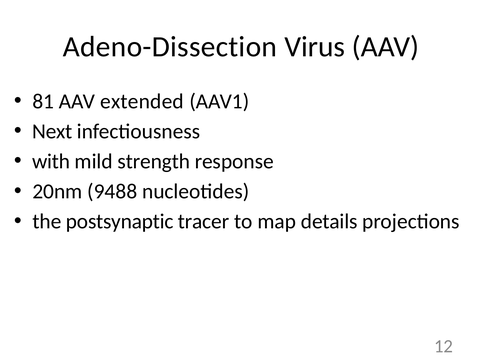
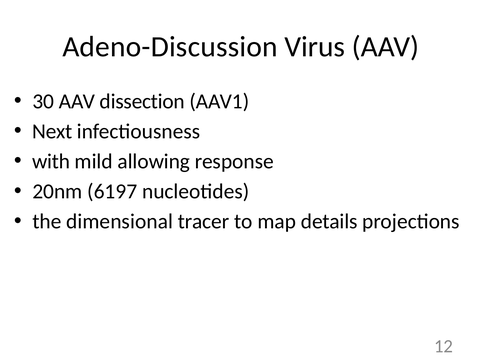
Adeno-Dissection: Adeno-Dissection -> Adeno-Discussion
81: 81 -> 30
extended: extended -> dissection
strength: strength -> allowing
9488: 9488 -> 6197
postsynaptic: postsynaptic -> dimensional
